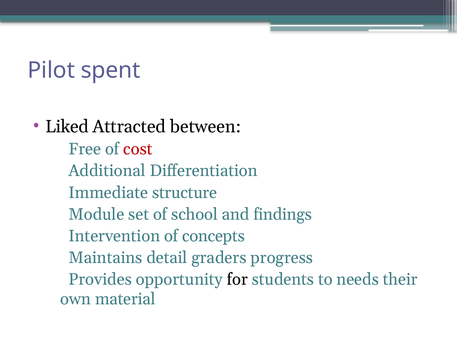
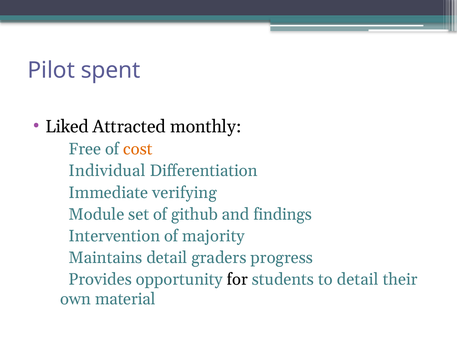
between: between -> monthly
cost colour: red -> orange
Additional: Additional -> Individual
structure: structure -> verifying
school: school -> github
concepts: concepts -> majority
to needs: needs -> detail
